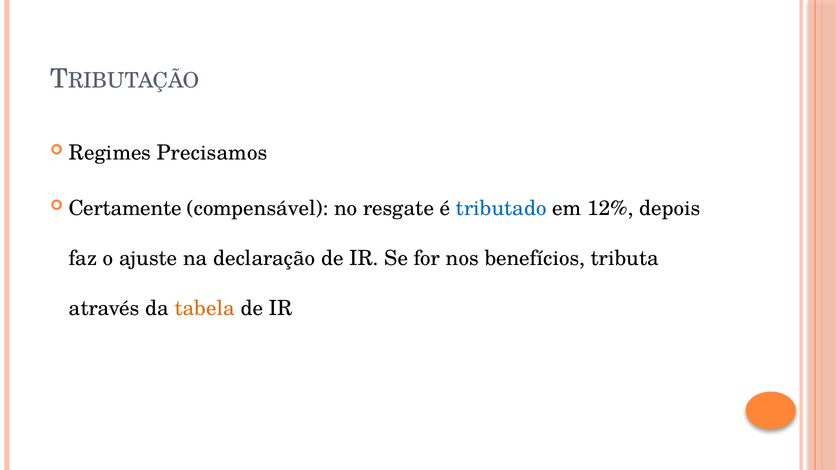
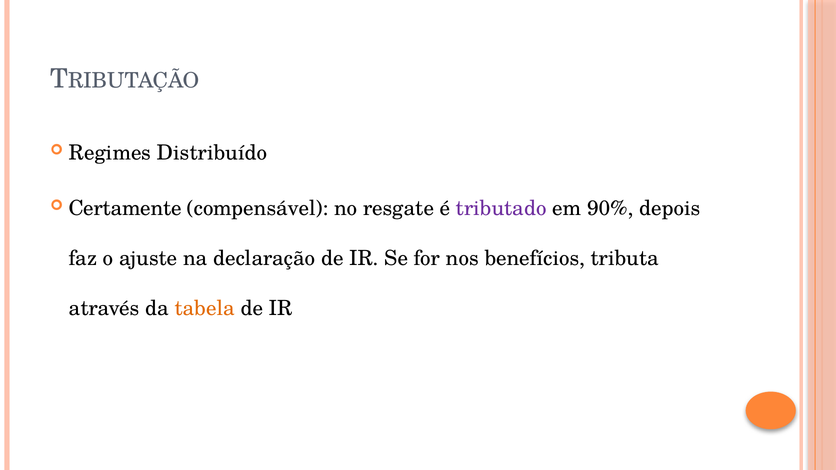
Precisamos: Precisamos -> Distribuído
tributado colour: blue -> purple
12%: 12% -> 90%
